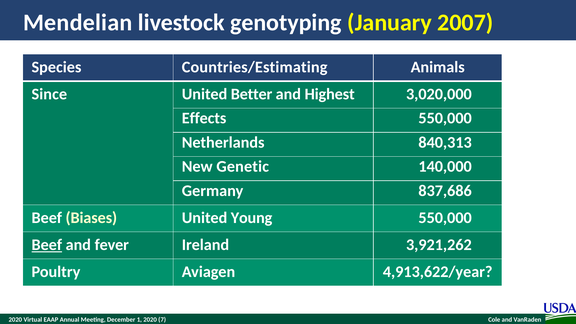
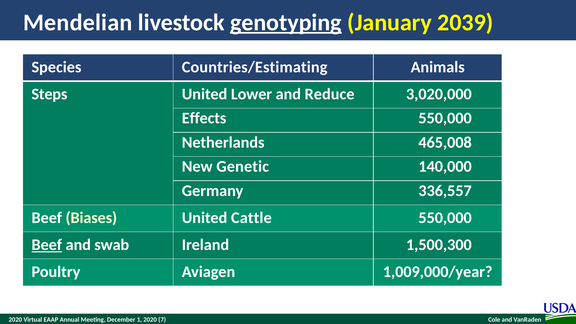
genotyping underline: none -> present
2007: 2007 -> 2039
Since: Since -> Steps
Better: Better -> Lower
Highest: Highest -> Reduce
840,313: 840,313 -> 465,008
837,686: 837,686 -> 336,557
Young: Young -> Cattle
fever: fever -> swab
3,921,262: 3,921,262 -> 1,500,300
4,913,622/year: 4,913,622/year -> 1,009,000/year
